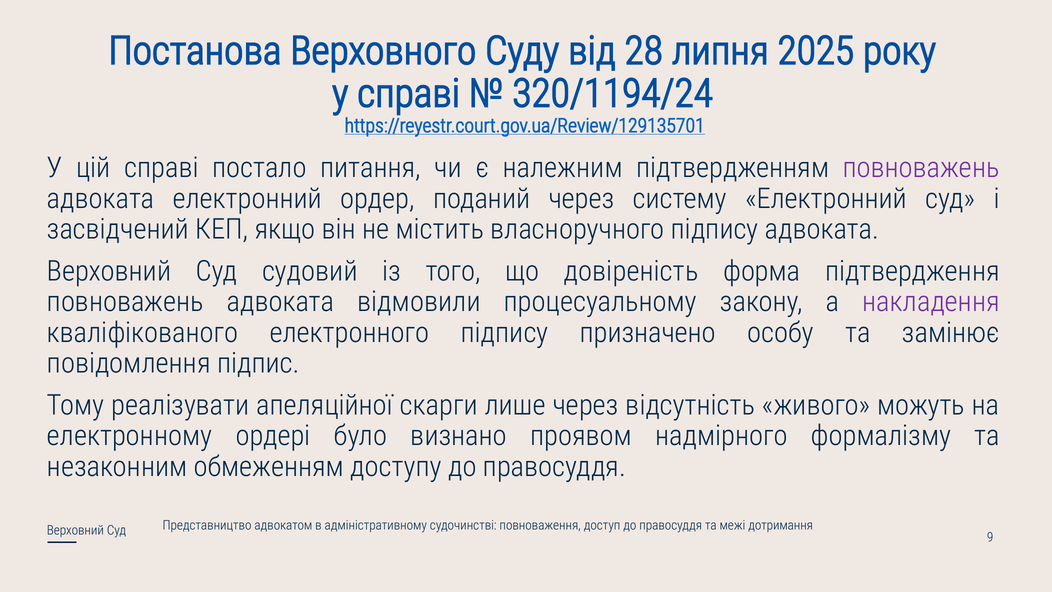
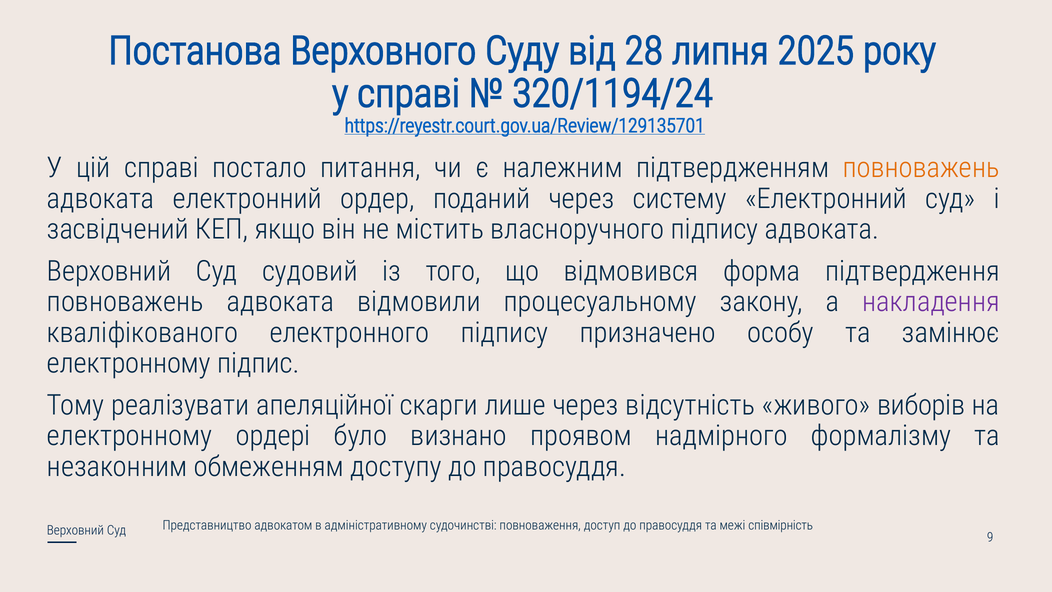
повноважень at (921, 168) colour: purple -> orange
довіреність: довіреність -> відмовився
повідомлення at (129, 363): повідомлення -> електронному
можуть: можуть -> виборів
дотримання: дотримання -> співмірність
